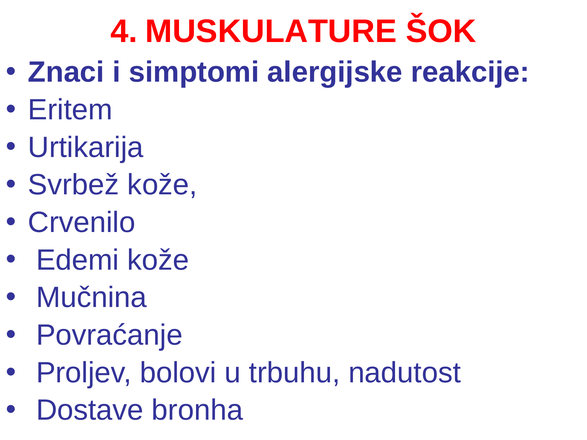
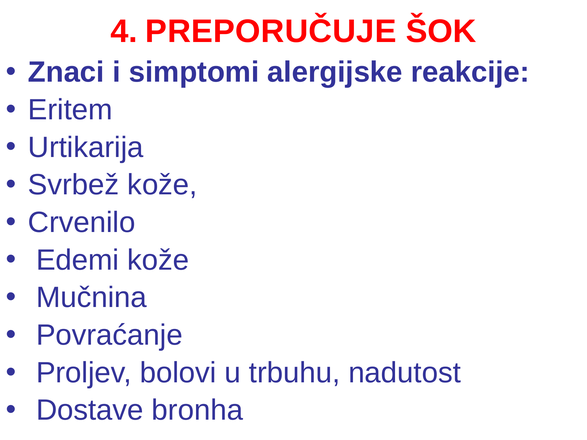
MUSKULATURE: MUSKULATURE -> PREPORUČUJE
